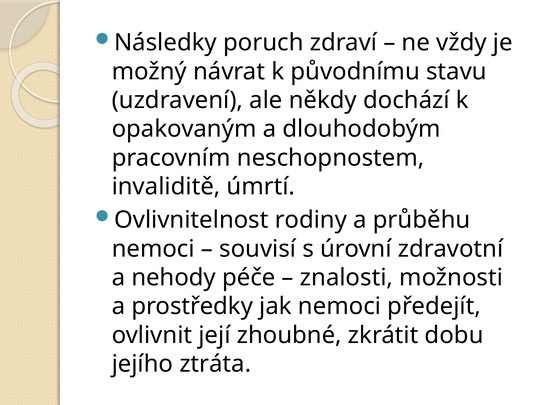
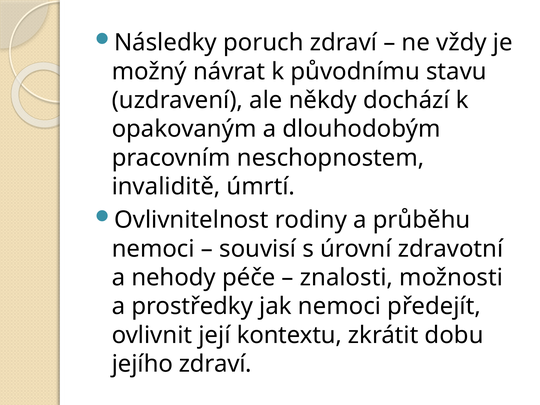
zhoubné: zhoubné -> kontextu
jejího ztráta: ztráta -> zdraví
